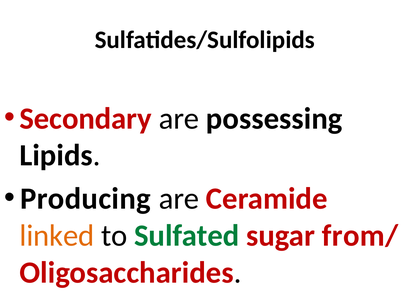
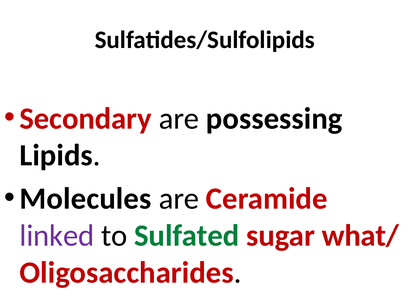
Producing: Producing -> Molecules
linked colour: orange -> purple
from/: from/ -> what/
